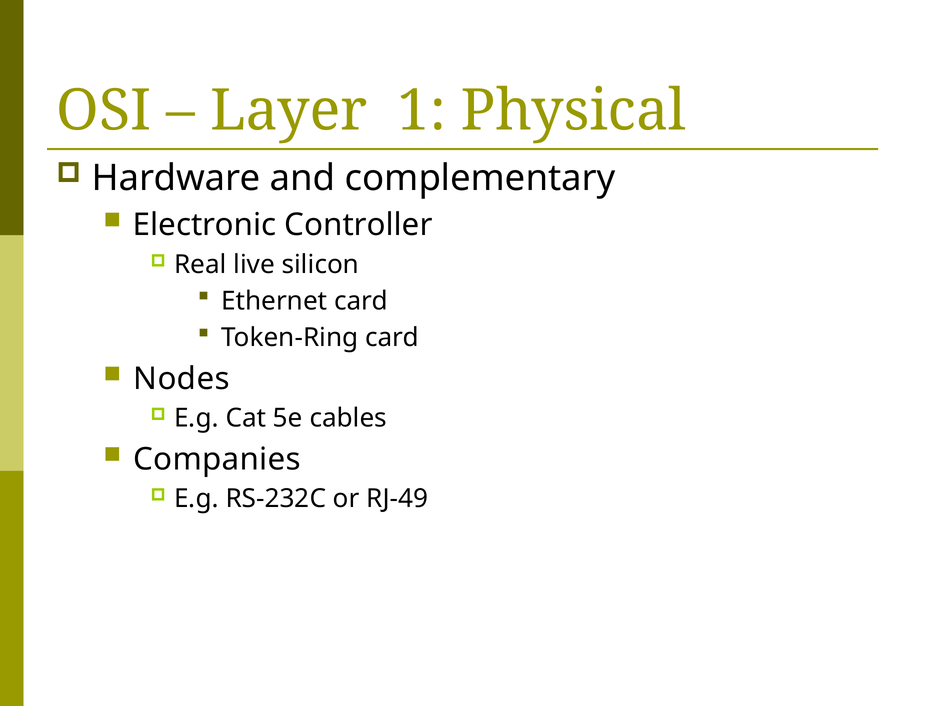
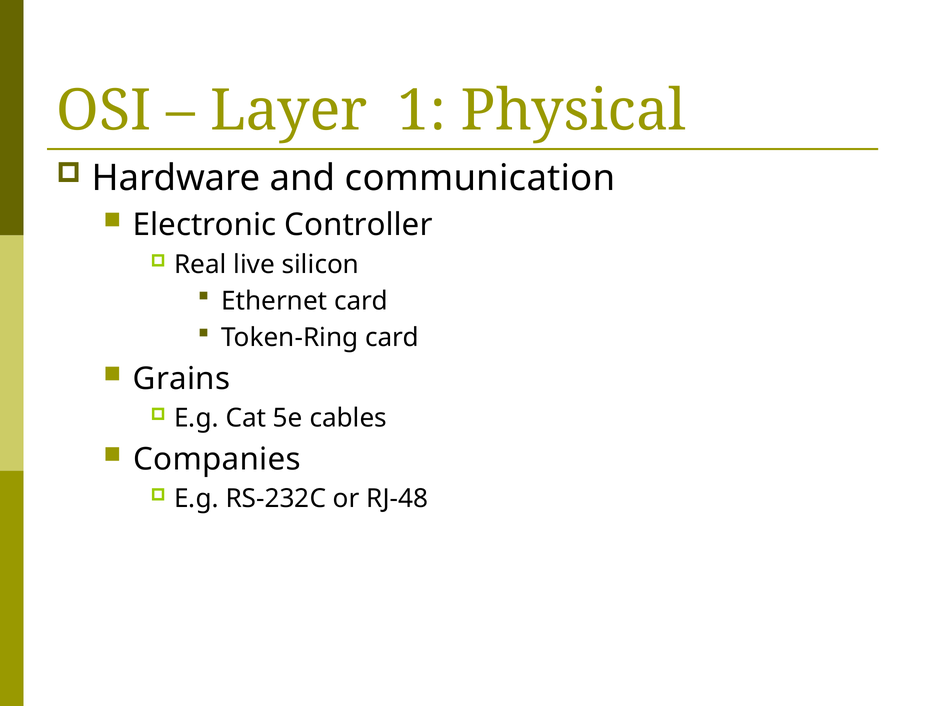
complementary: complementary -> communication
Nodes: Nodes -> Grains
RJ-49: RJ-49 -> RJ-48
